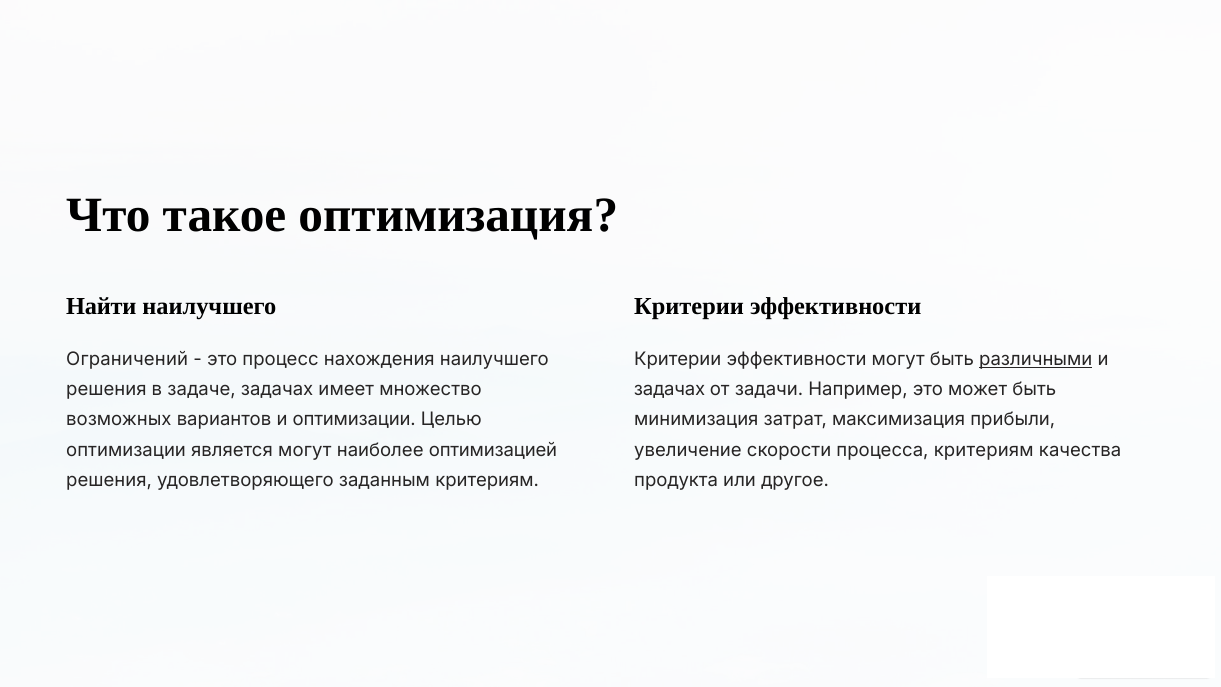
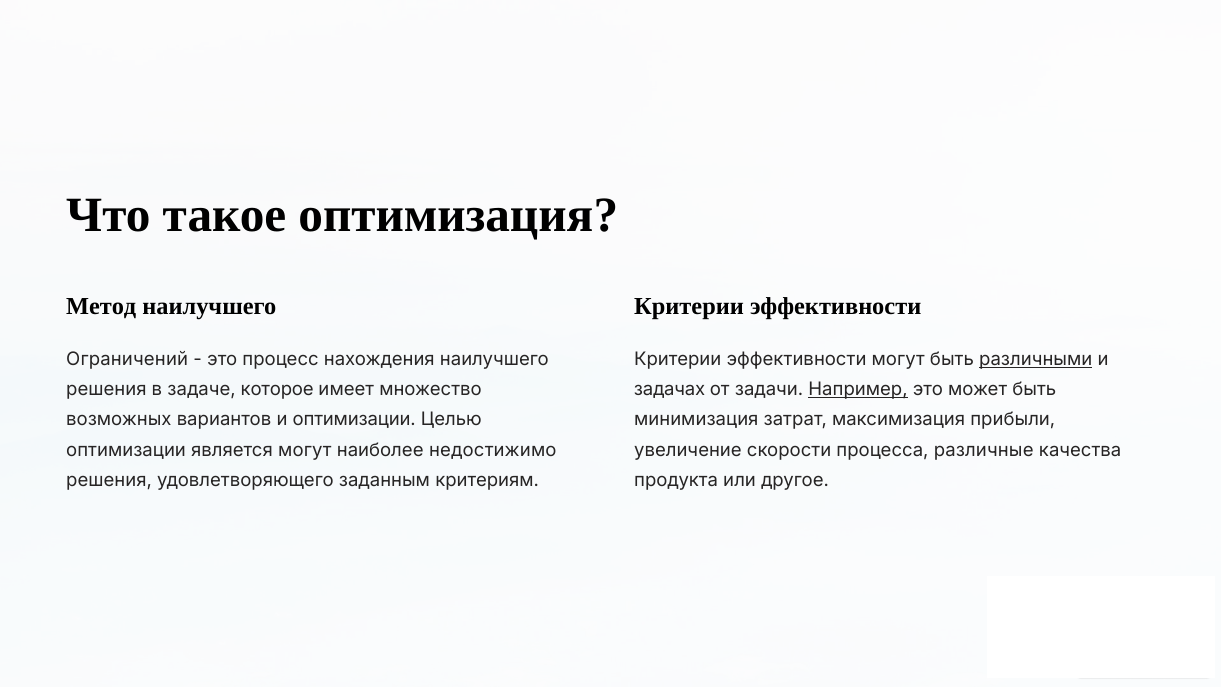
Найти: Найти -> Метод
задаче задачах: задачах -> которое
Например underline: none -> present
оптимизацией: оптимизацией -> недостижимо
процесса критериям: критериям -> различные
